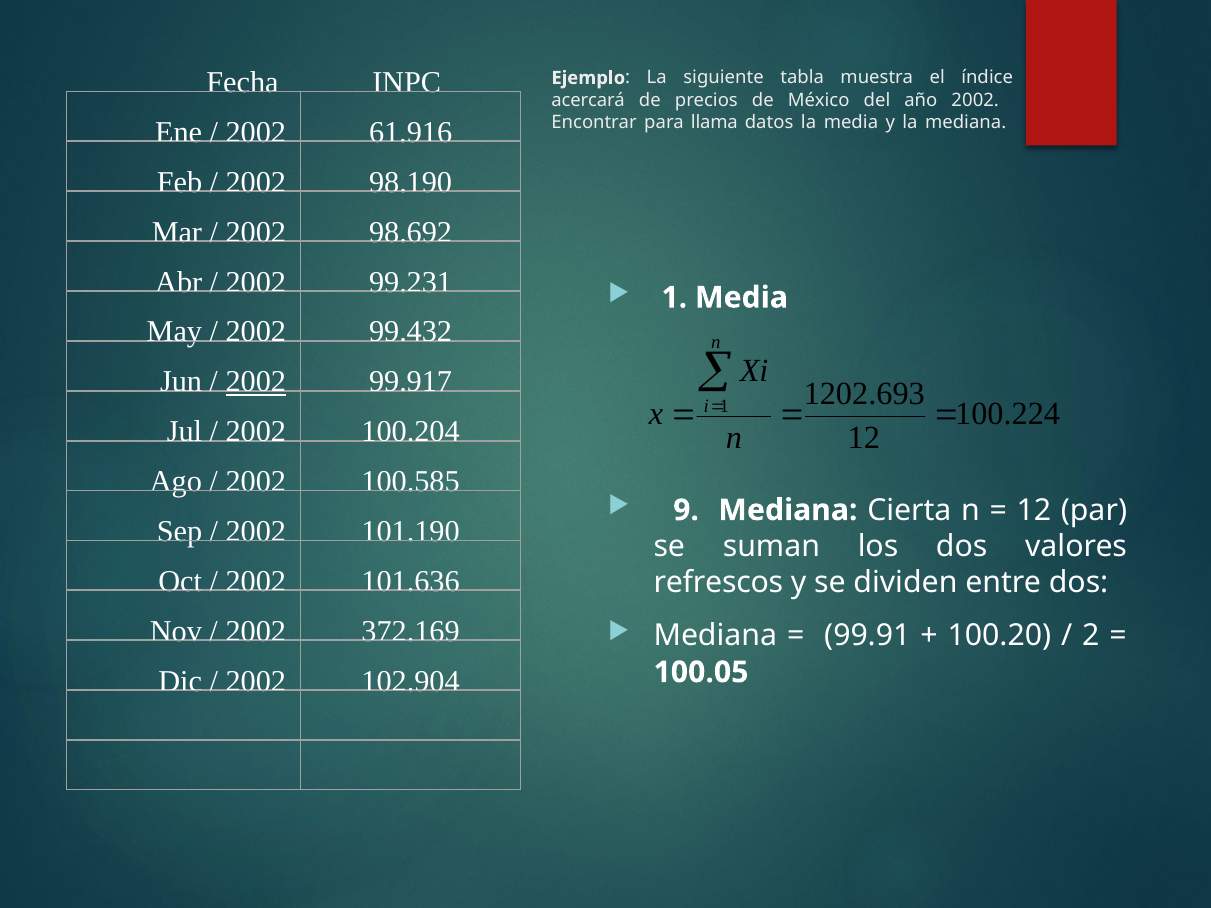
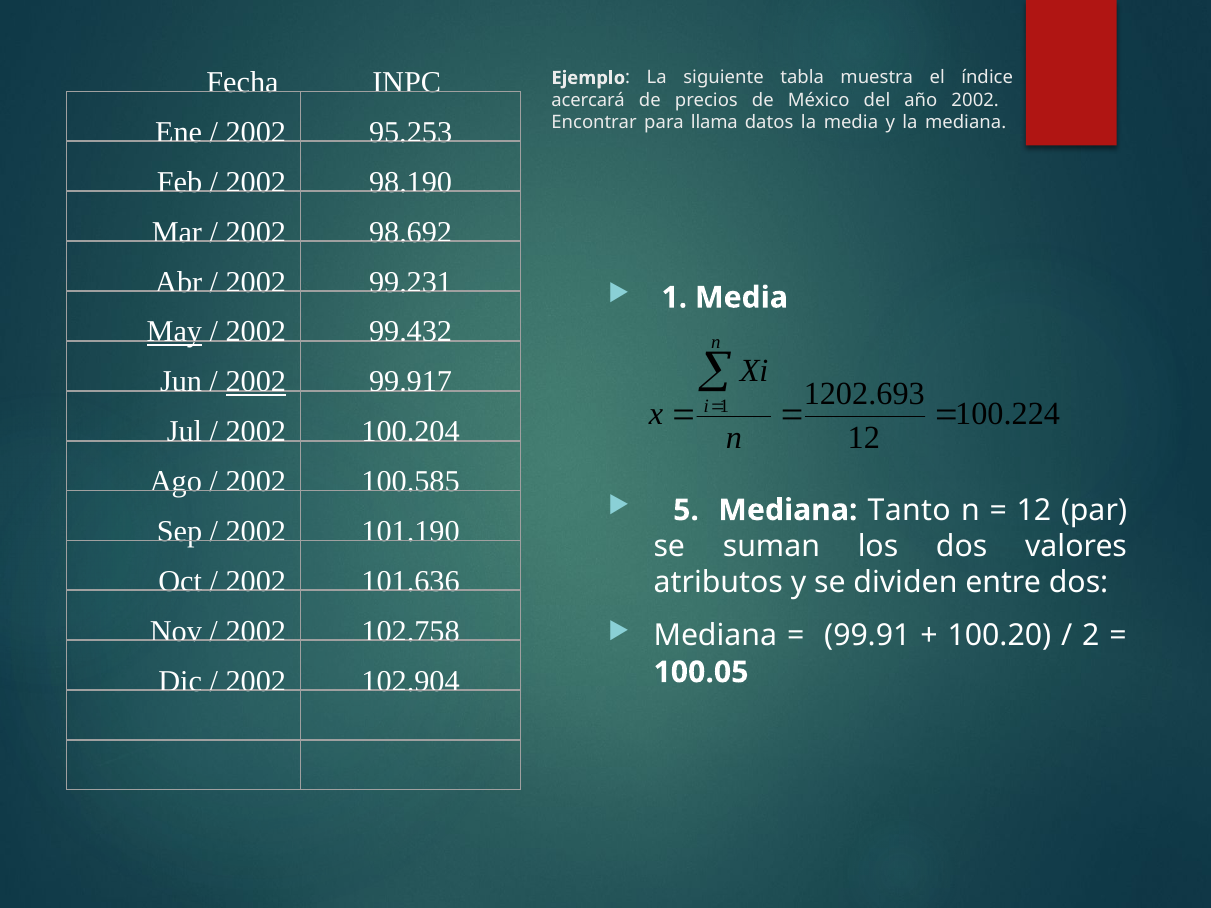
61.916: 61.916 -> 95.253
May underline: none -> present
9: 9 -> 5
Cierta: Cierta -> Tanto
refrescos: refrescos -> atributos
372.169: 372.169 -> 102.758
